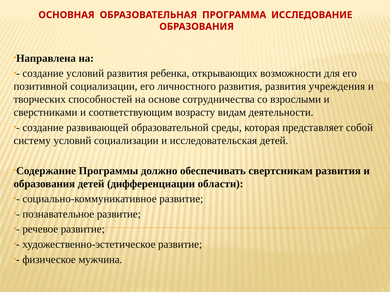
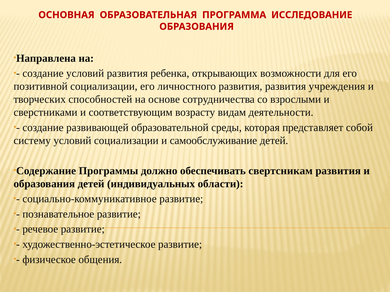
исследовательская: исследовательская -> самообслуживание
дифференциации: дифференциации -> индивидуальных
мужчина: мужчина -> общения
